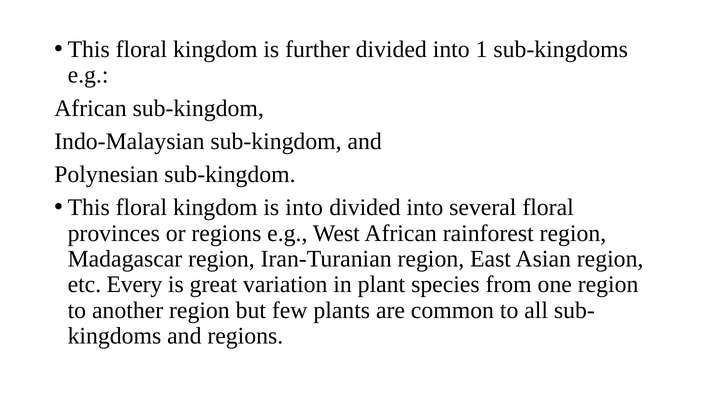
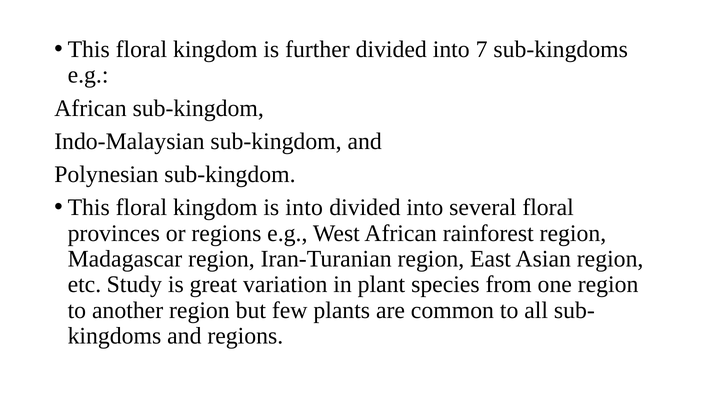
1: 1 -> 7
Every: Every -> Study
